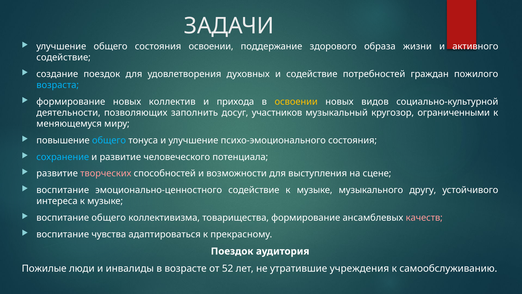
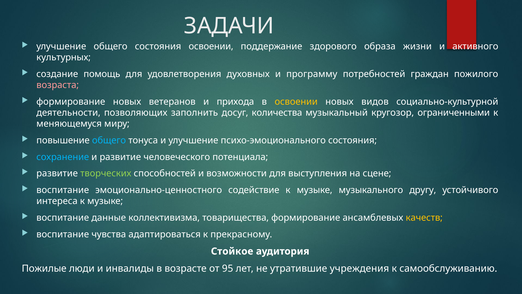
содействие at (64, 57): содействие -> культурных
создание поездок: поездок -> помощь
и содействие: содействие -> программу
возраста colour: light blue -> pink
коллектив: коллектив -> ветеранов
участников: участников -> количества
творческих colour: pink -> light green
воспитание общего: общего -> данные
качеств colour: pink -> yellow
Поездок at (232, 251): Поездок -> Стойкое
52: 52 -> 95
